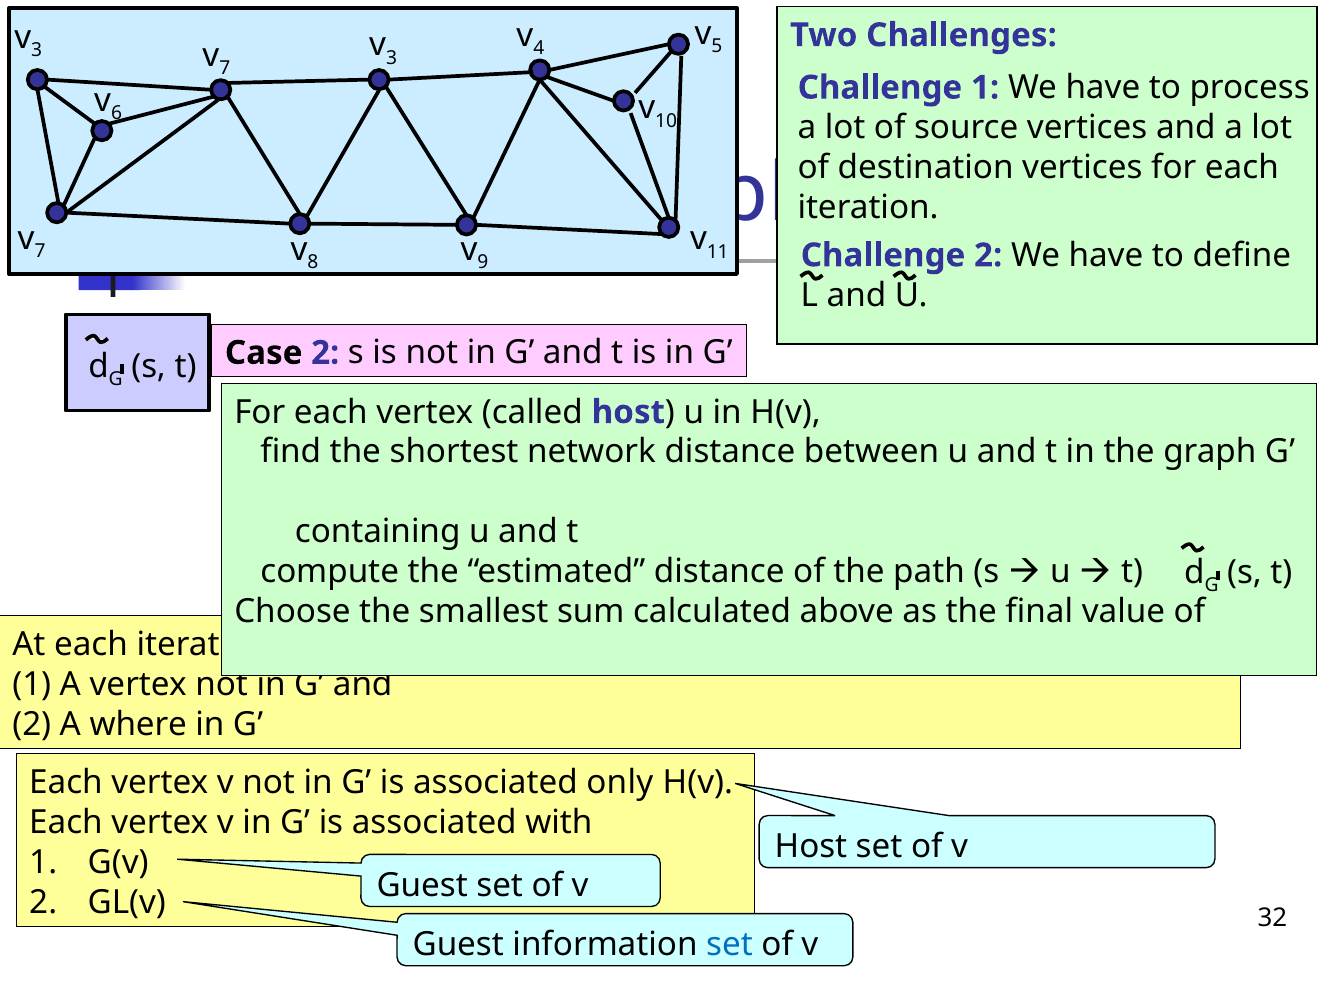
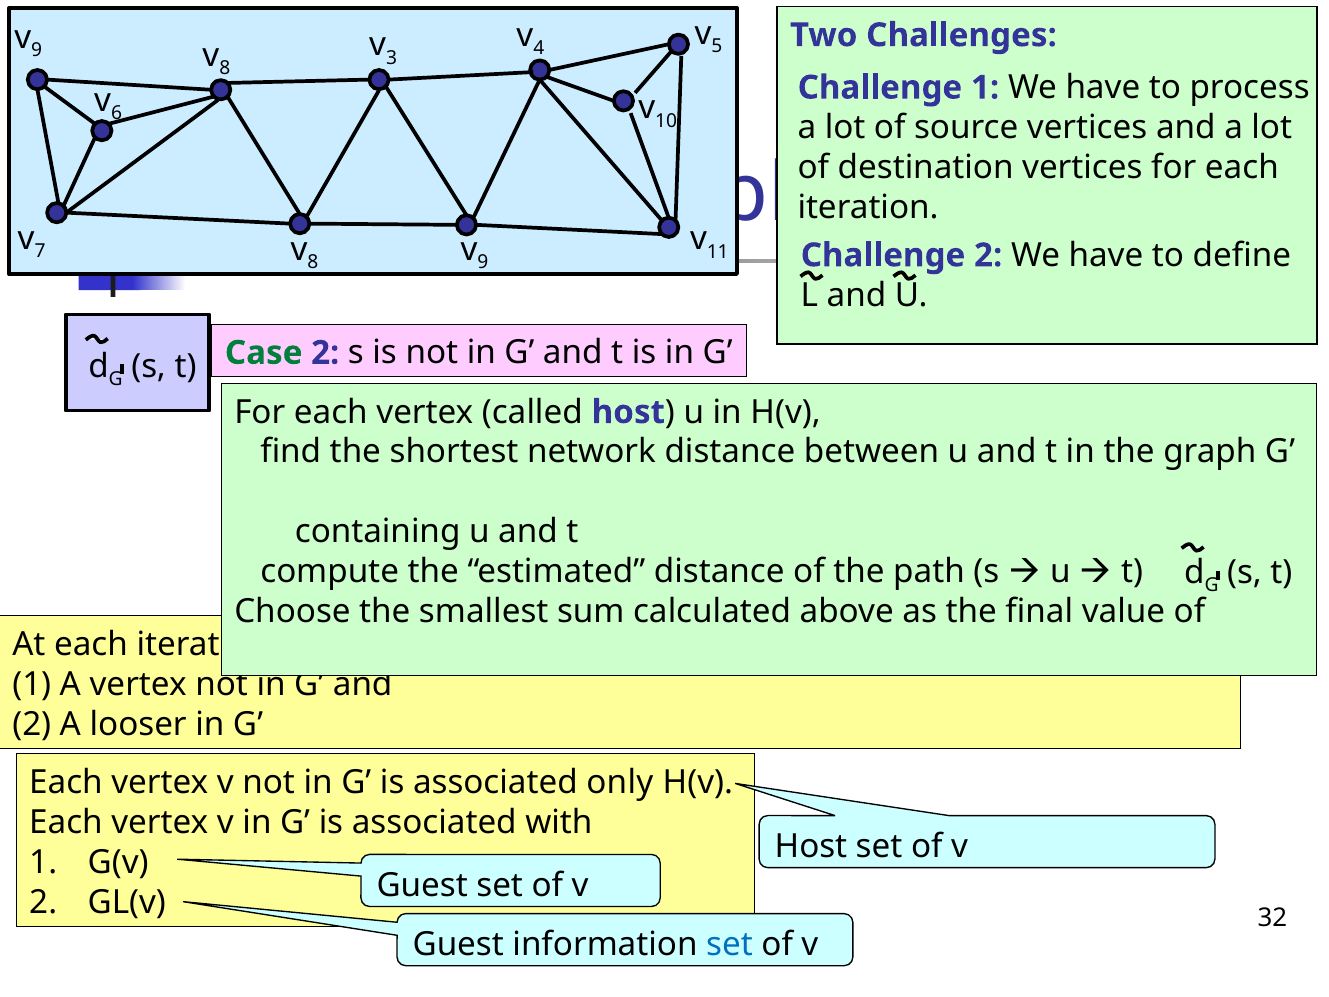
3 at (37, 50): 3 -> 9
7 at (225, 68): 7 -> 8
Case colour: black -> green
where: where -> looser
